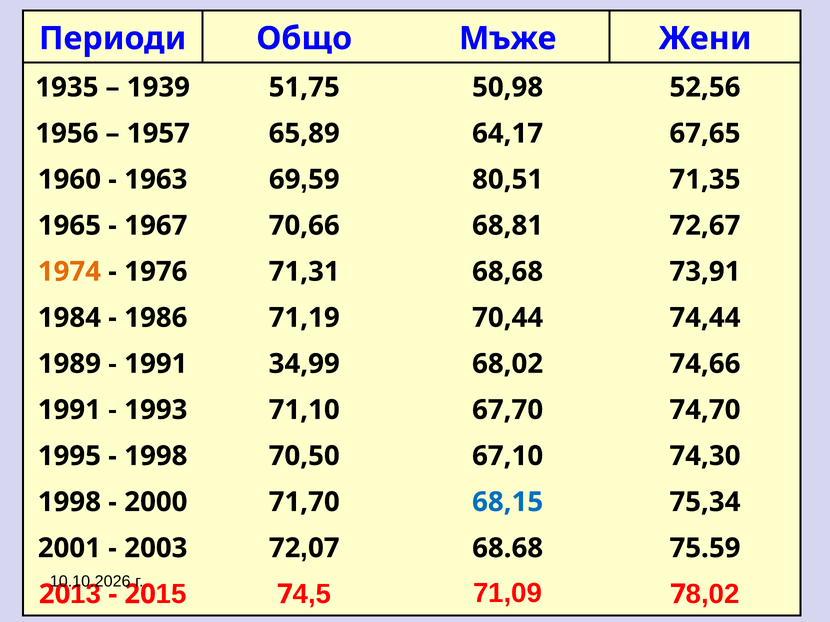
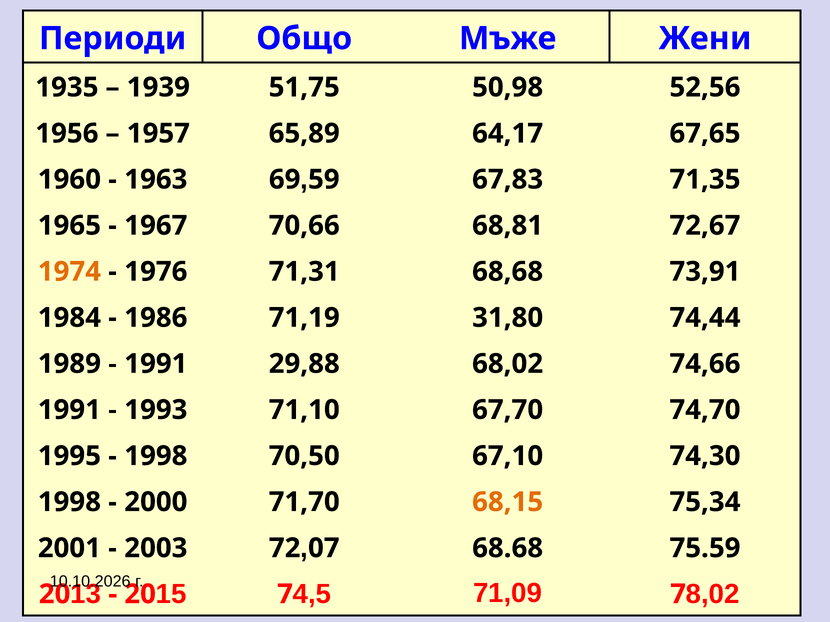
80,51: 80,51 -> 67,83
70,44: 70,44 -> 31,80
34,99: 34,99 -> 29,88
68,15 colour: blue -> orange
